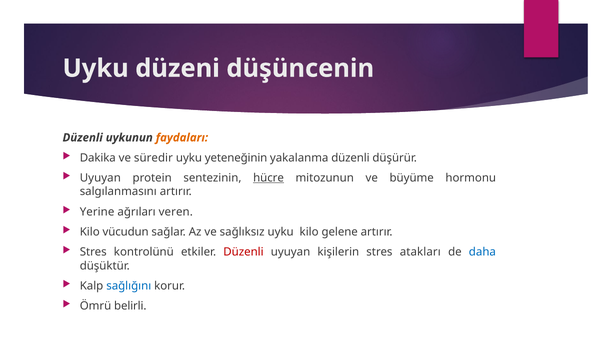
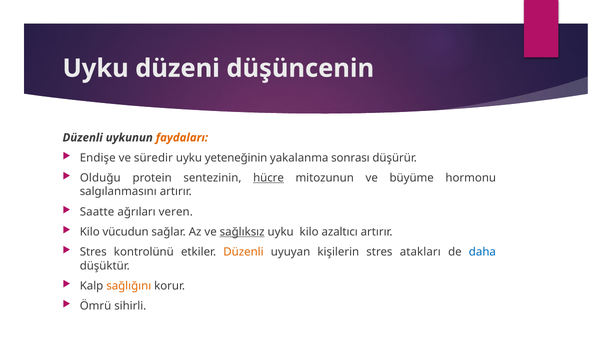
Dakika: Dakika -> Endişe
yakalanma düzenli: düzenli -> sonrası
Uyuyan at (100, 178): Uyuyan -> Olduğu
Yerine: Yerine -> Saatte
sağlıksız underline: none -> present
gelene: gelene -> azaltıcı
Düzenli at (243, 252) colour: red -> orange
sağlığını colour: blue -> orange
belirli: belirli -> sihirli
